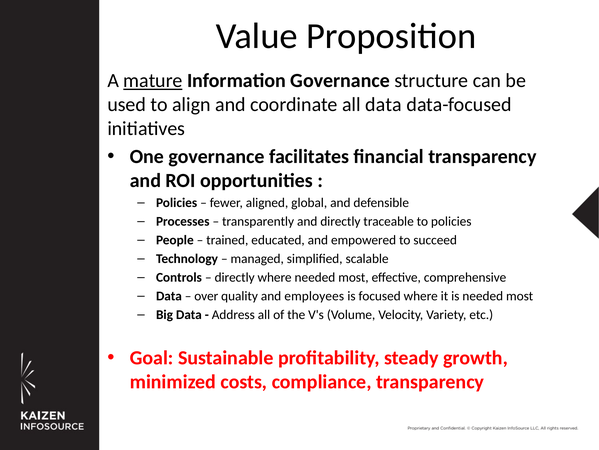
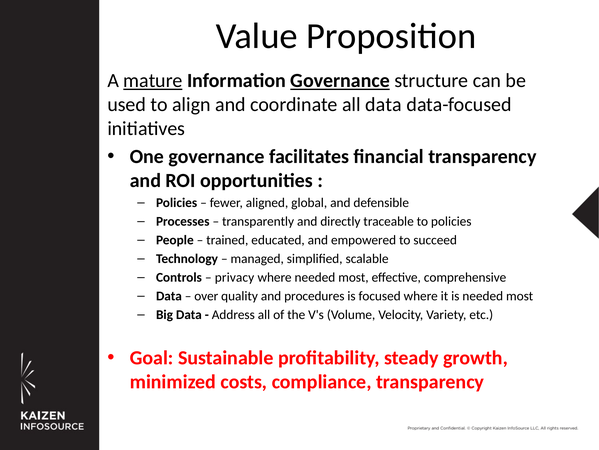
Governance at (340, 81) underline: none -> present
directly at (235, 277): directly -> privacy
employees: employees -> procedures
